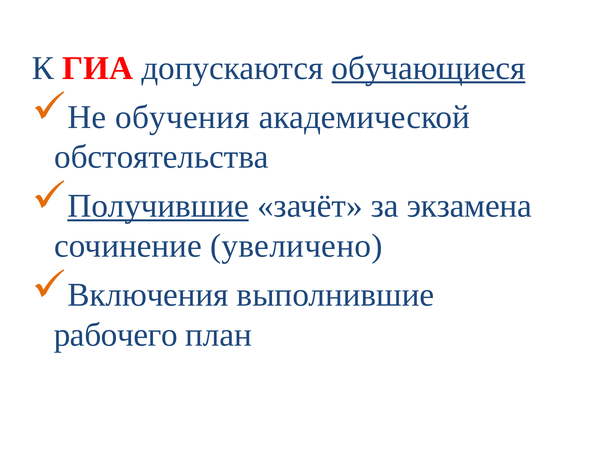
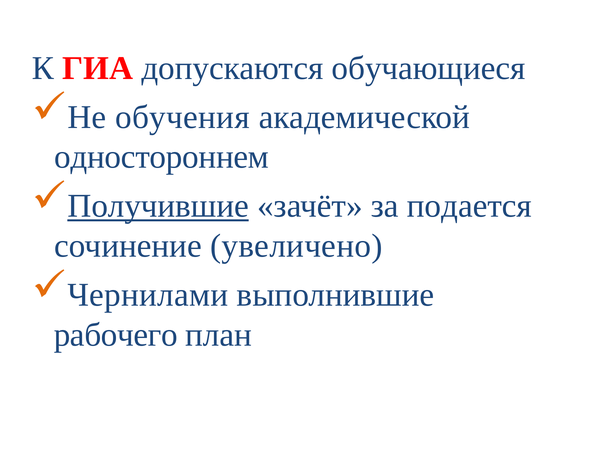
обучающиеся underline: present -> none
обстоятельства: обстоятельства -> одностороннем
экзамена: экзамена -> подается
Включения: Включения -> Чернилами
